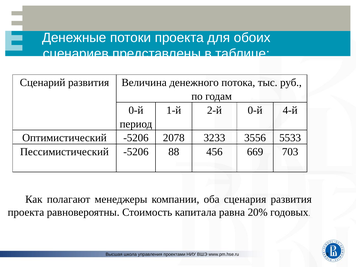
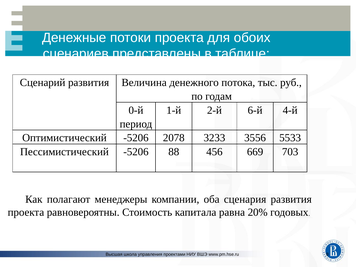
2-й 0-й: 0-й -> 6-й
